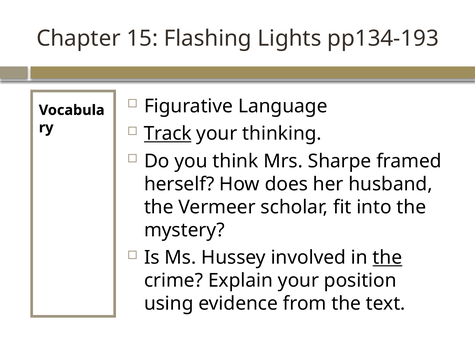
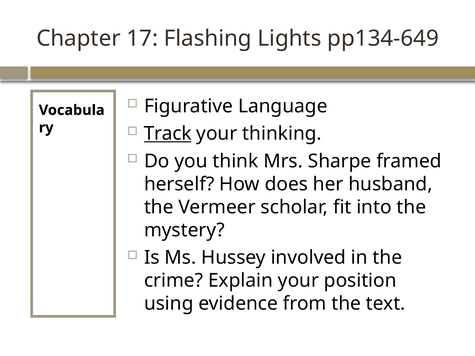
15: 15 -> 17
pp134-193: pp134-193 -> pp134-649
the at (387, 258) underline: present -> none
